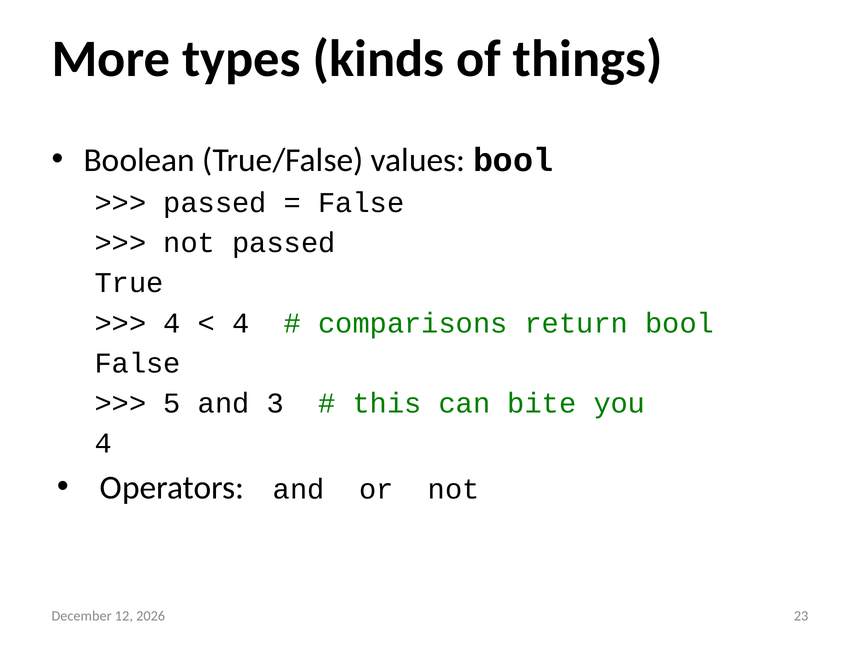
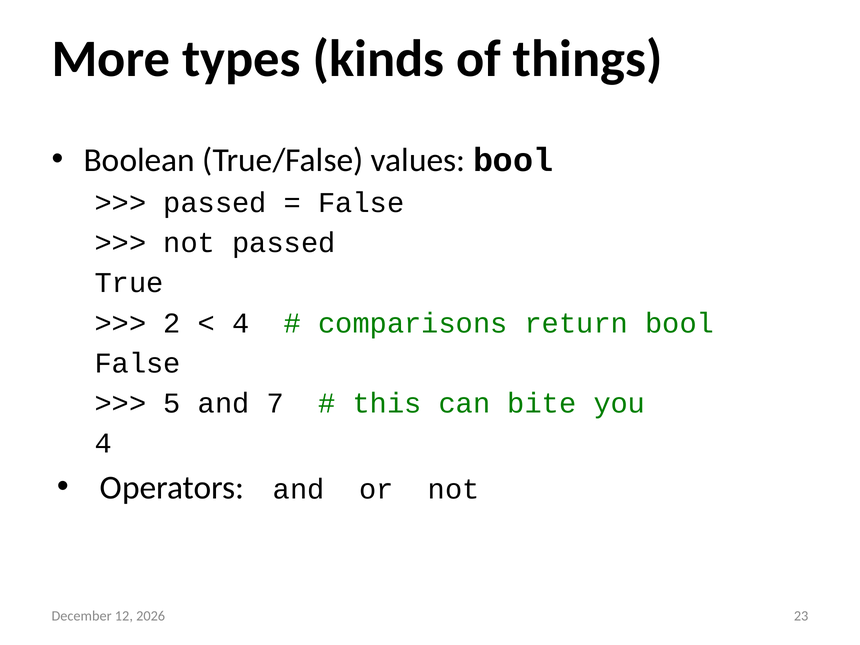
4 at (172, 323): 4 -> 2
3: 3 -> 7
